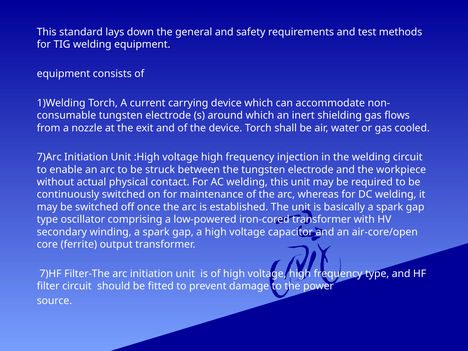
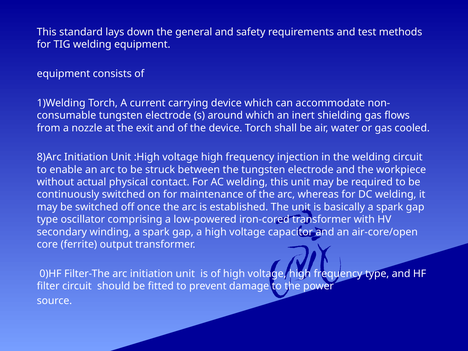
7)Arc: 7)Arc -> 8)Arc
7)HF: 7)HF -> 0)HF
